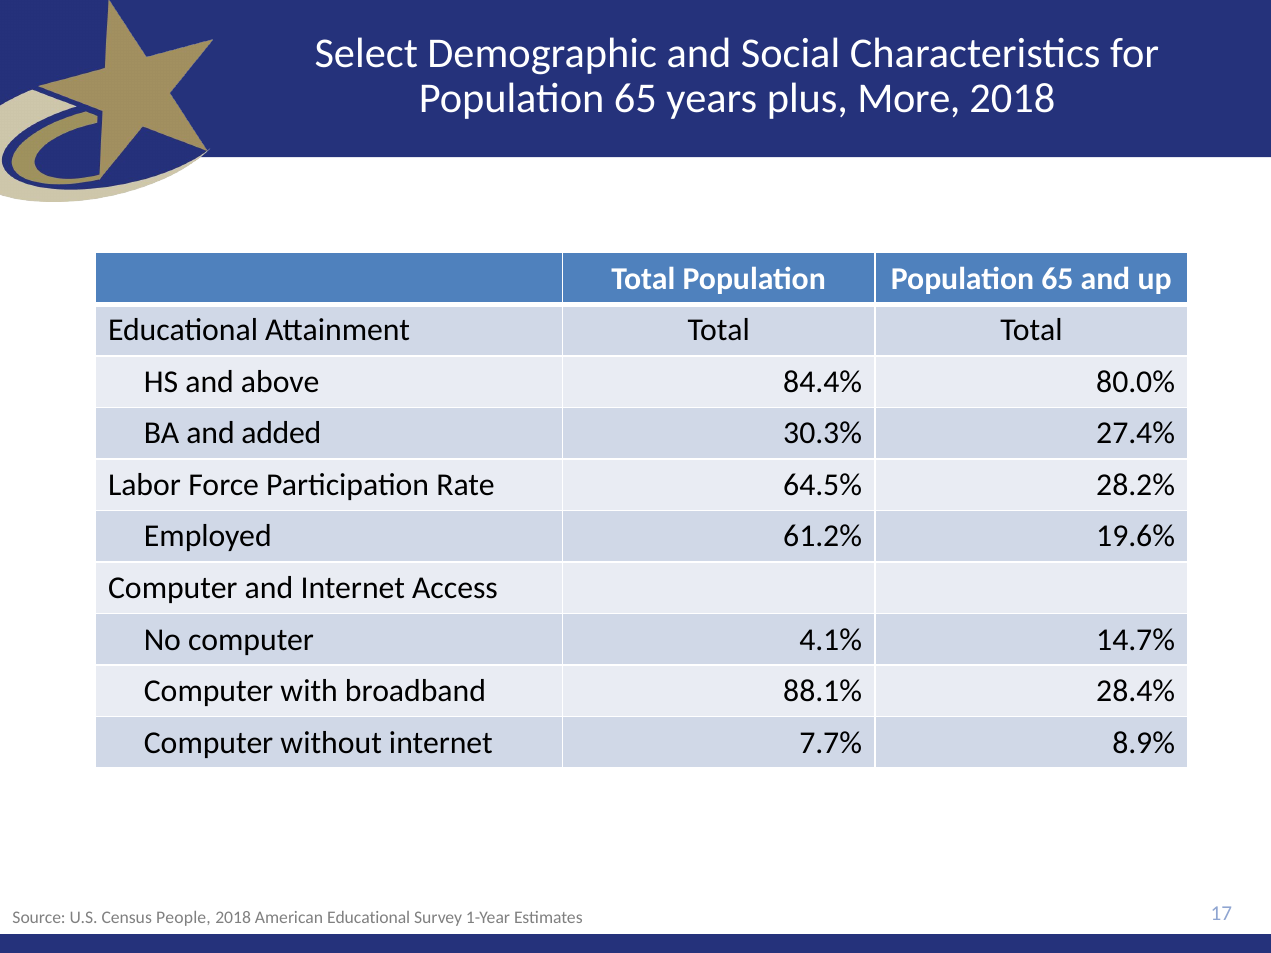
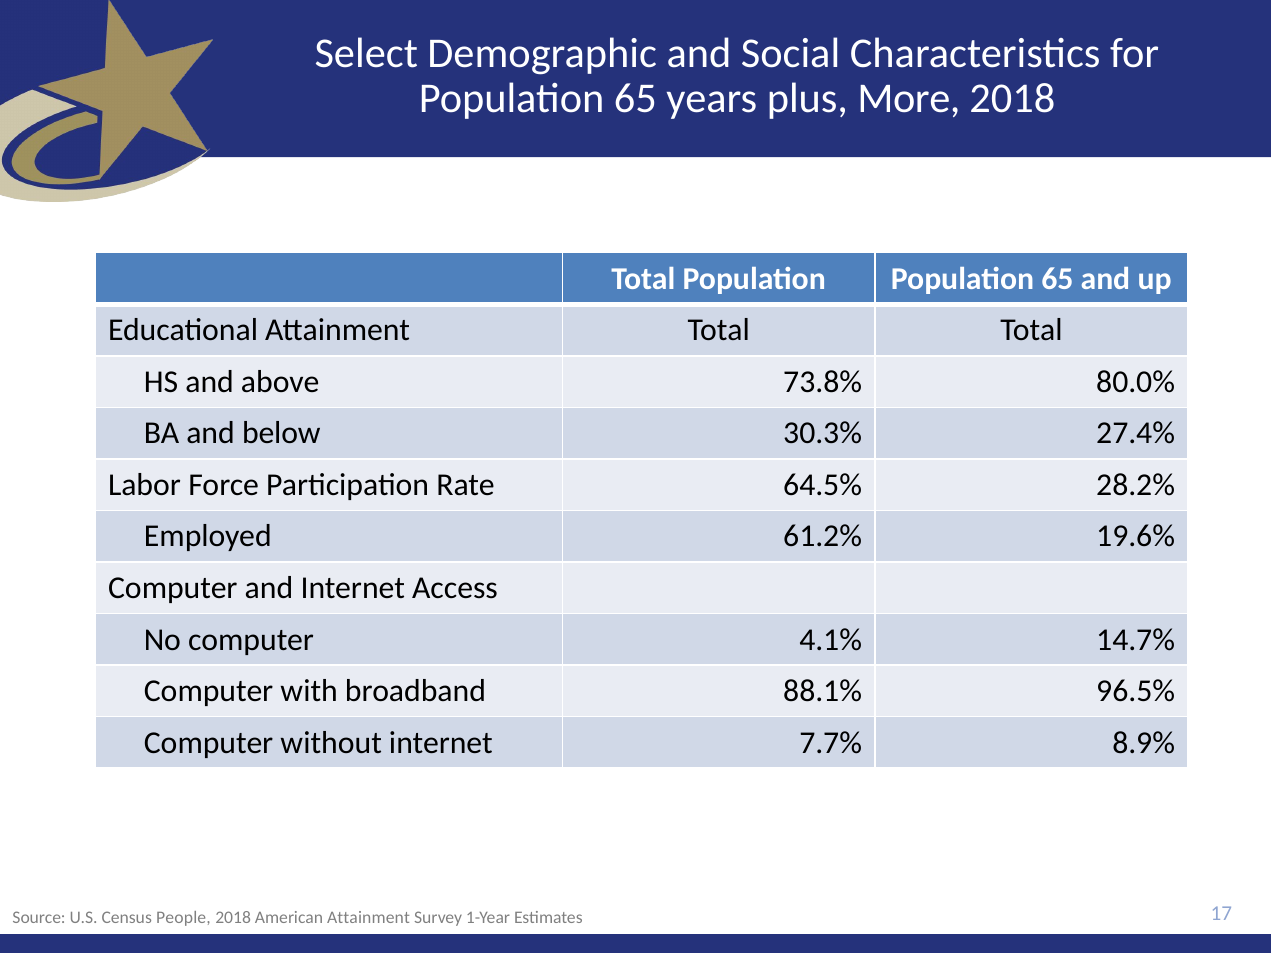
84.4%: 84.4% -> 73.8%
added: added -> below
28.4%: 28.4% -> 96.5%
American Educational: Educational -> Attainment
